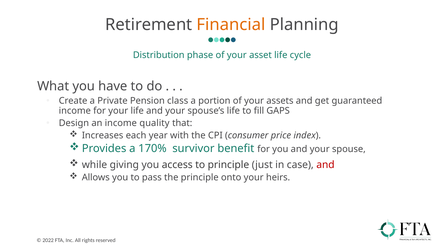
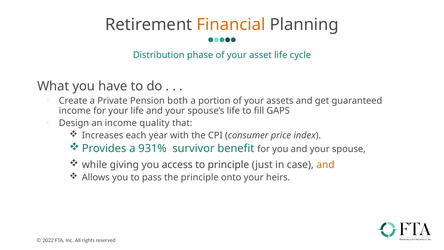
class: class -> both
170%: 170% -> 931%
and at (325, 165) colour: red -> orange
